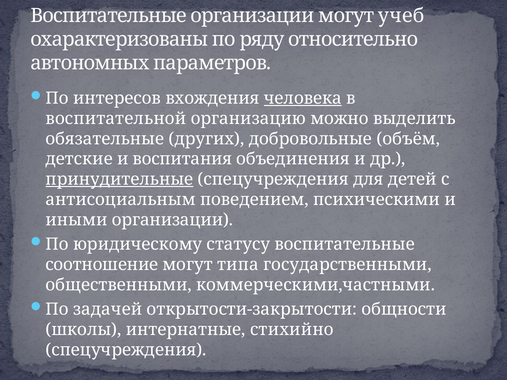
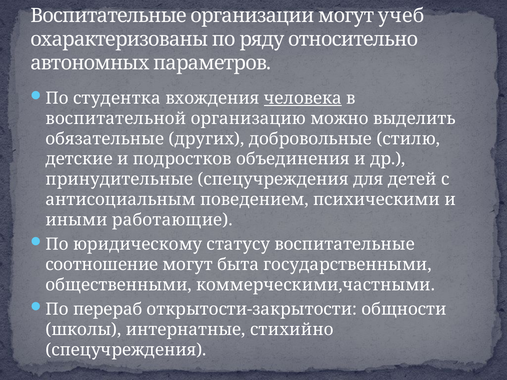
интересов: интересов -> студентка
объём: объём -> стилю
воспитания: воспитания -> подростков
принудительные underline: present -> none
иными организации: организации -> работающие
типа: типа -> быта
задачей: задачей -> перераб
